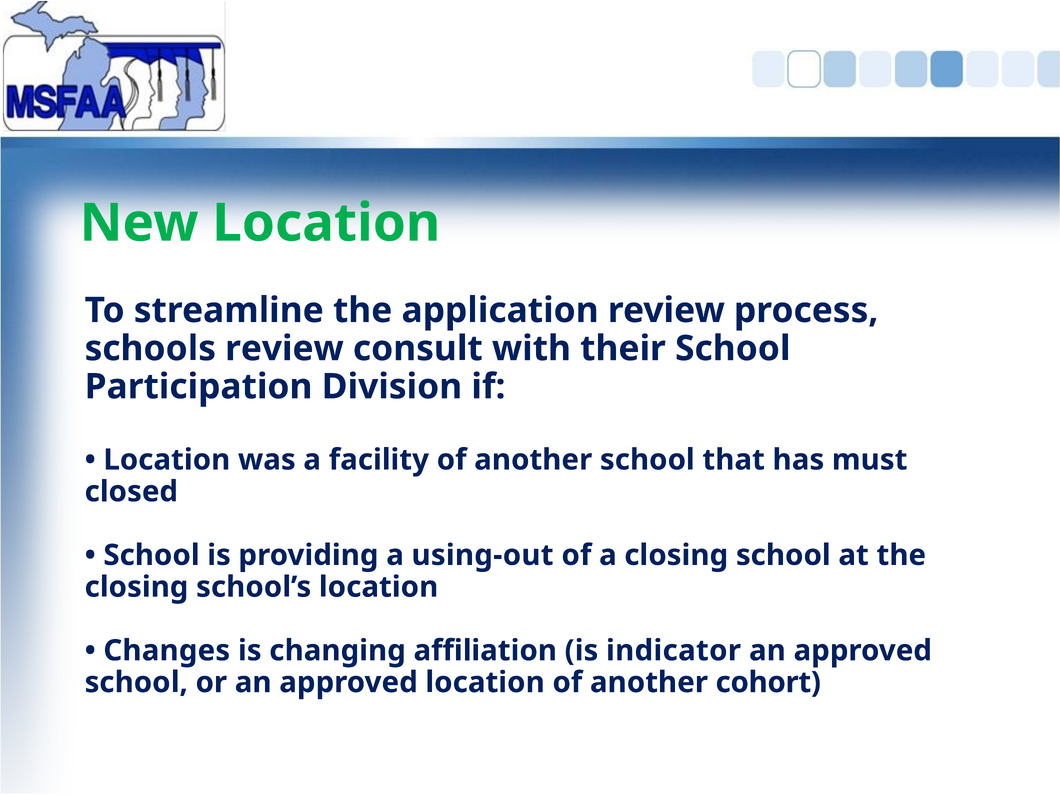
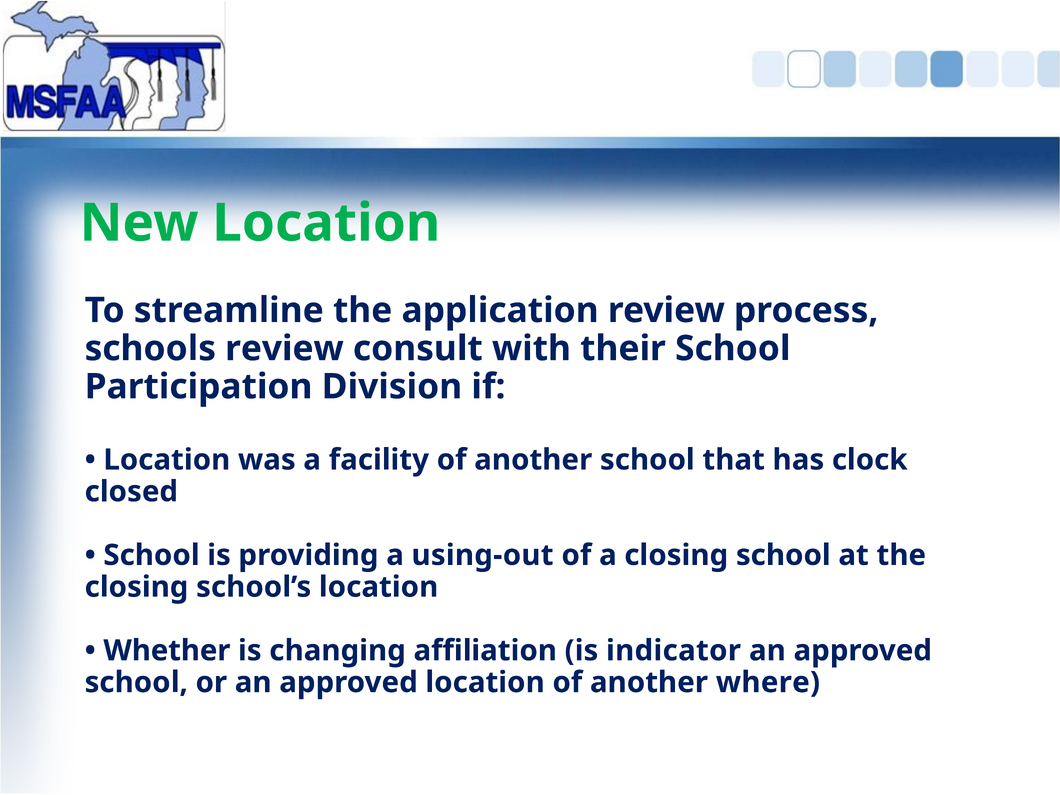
must: must -> clock
Changes: Changes -> Whether
cohort: cohort -> where
